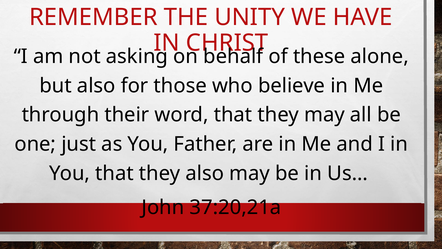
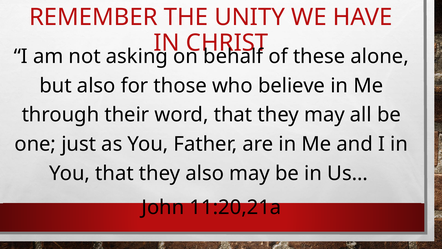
37:20,21a: 37:20,21a -> 11:20,21a
